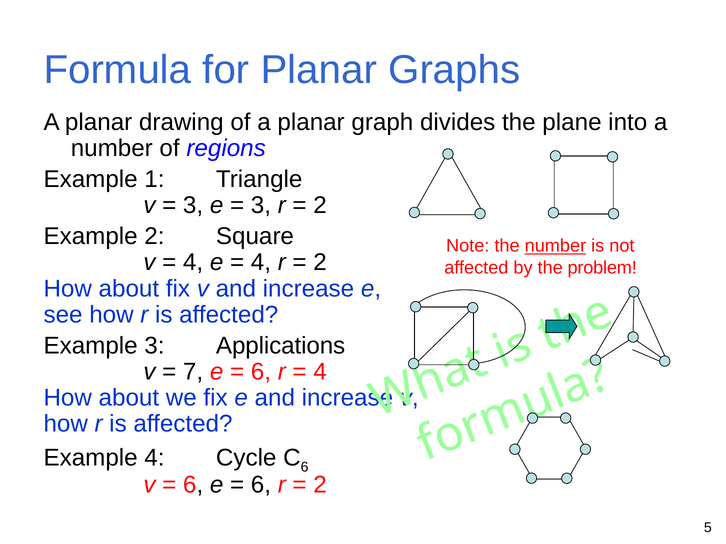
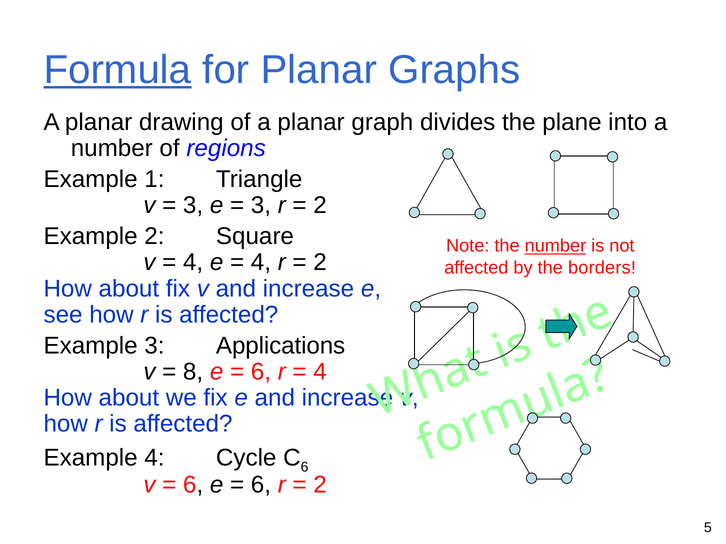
Formula underline: none -> present
problem: problem -> borders
7: 7 -> 8
